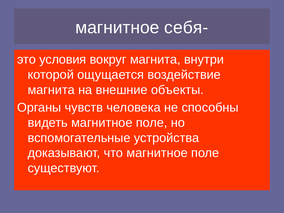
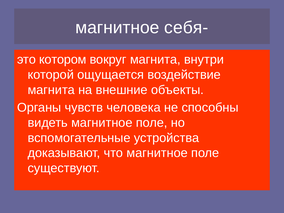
условия: условия -> котором
